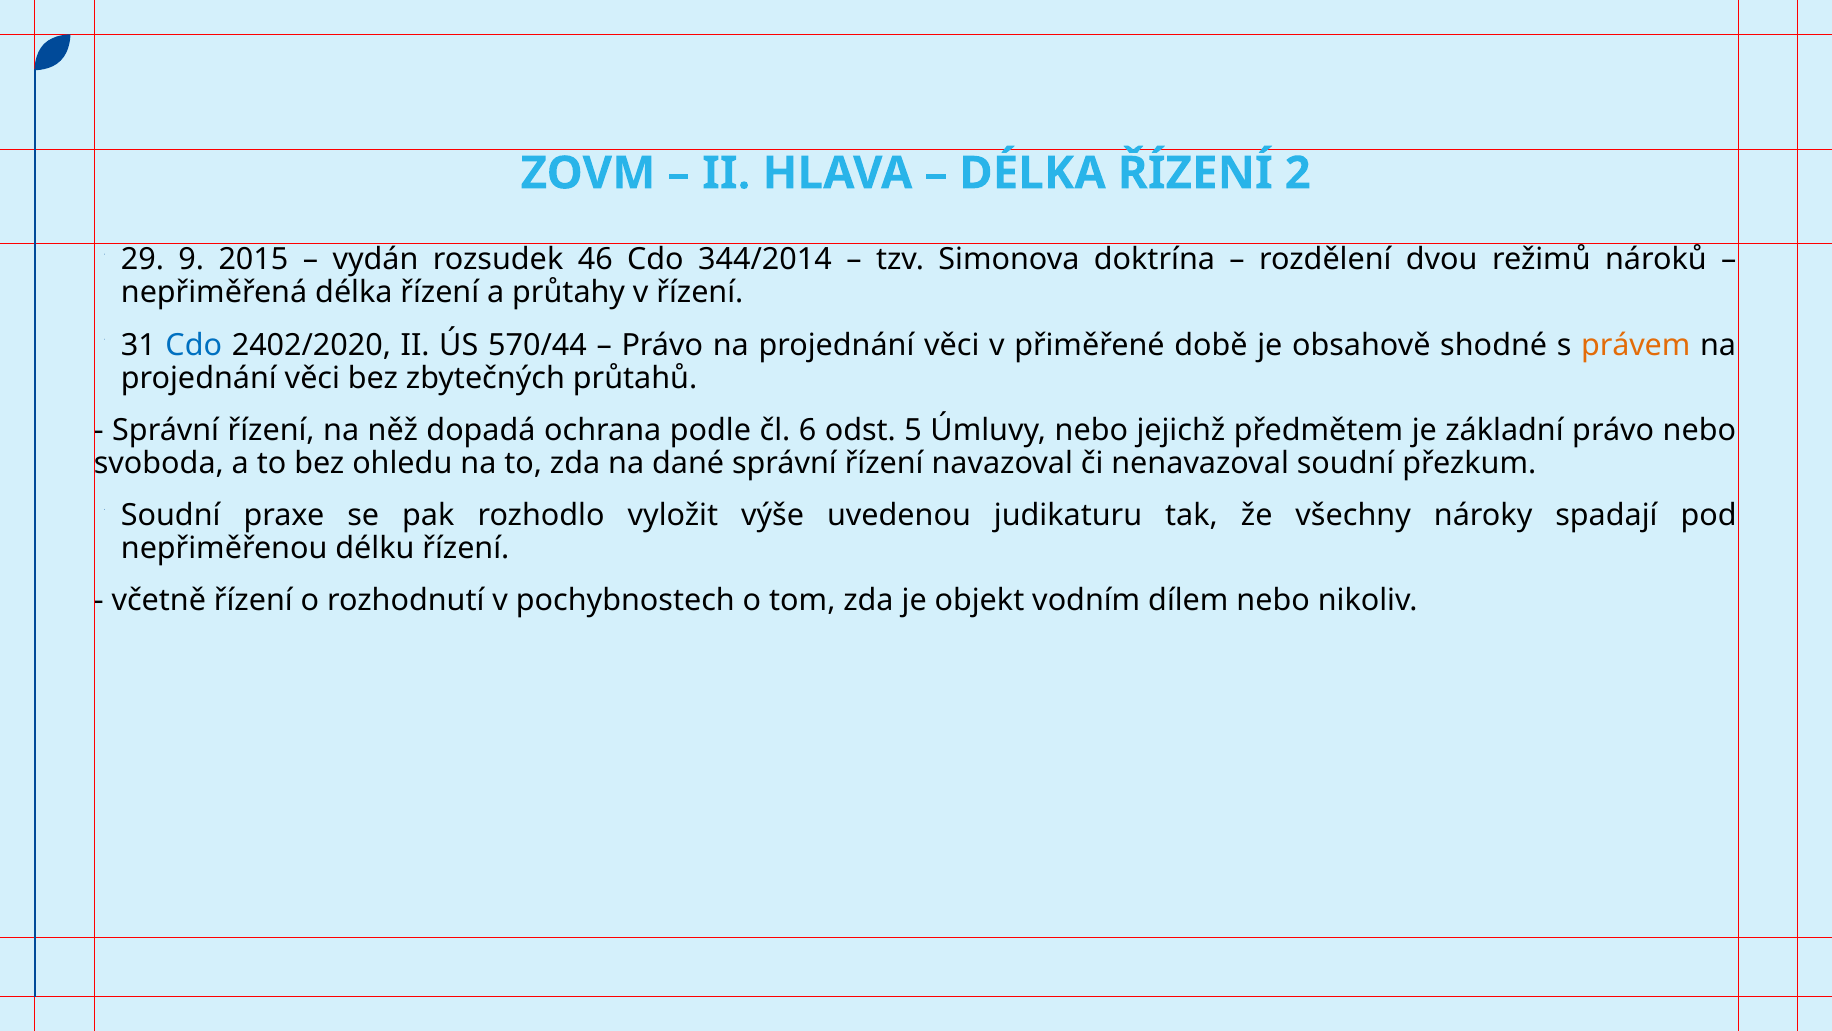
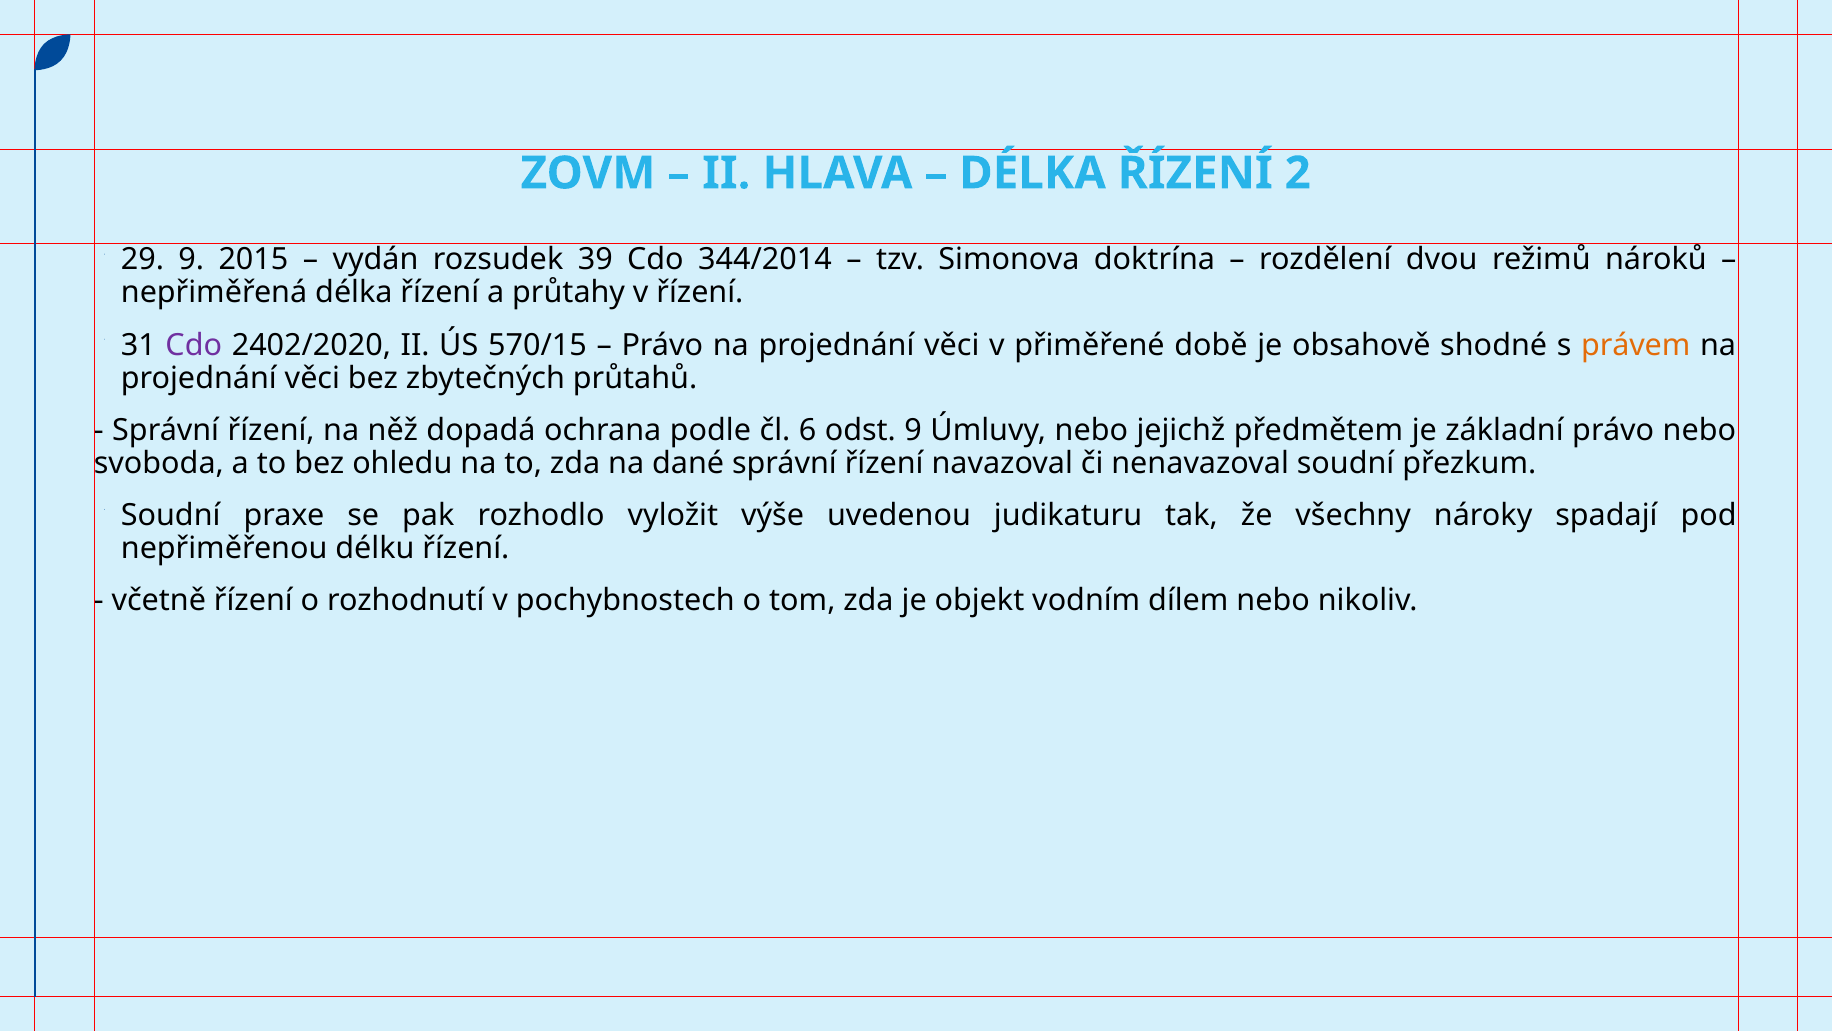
46: 46 -> 39
Cdo at (194, 345) colour: blue -> purple
570/44: 570/44 -> 570/15
odst 5: 5 -> 9
